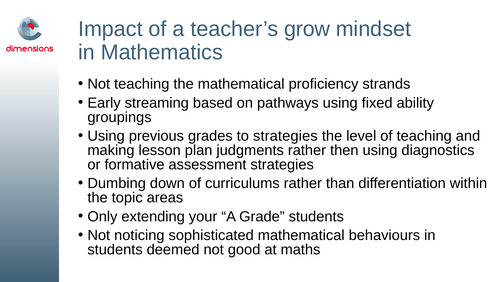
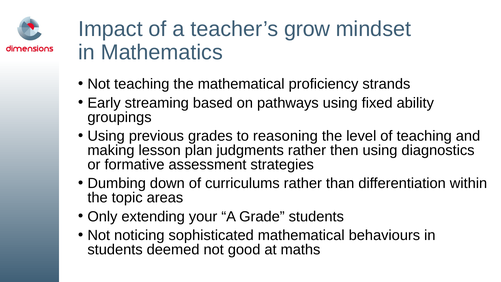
to strategies: strategies -> reasoning
